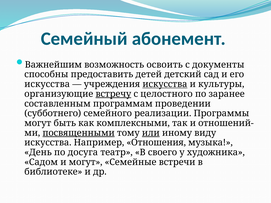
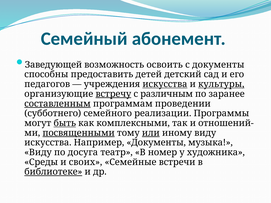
Важнейшим: Важнейшим -> Заведующей
искусства at (47, 84): искусства -> педагогов
культуры underline: none -> present
целостного: целостного -> различным
составленным underline: none -> present
быть underline: none -> present
Например Отношения: Отношения -> Документы
День at (38, 153): День -> Виду
своего: своего -> номер
Садом: Садом -> Среды
и могут: могут -> своих
библиотеке underline: none -> present
